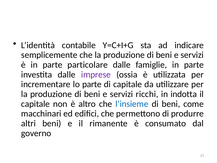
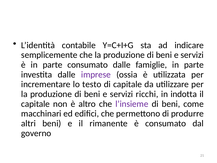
parte particolare: particolare -> consumato
lo parte: parte -> testo
l’insieme colour: blue -> purple
